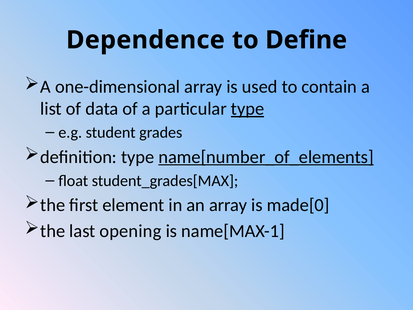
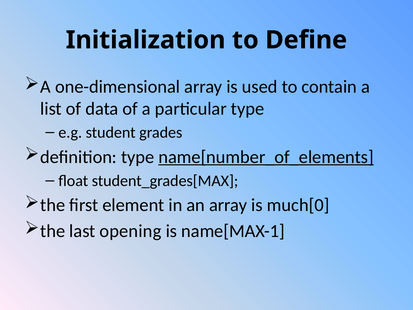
Dependence: Dependence -> Initialization
type at (248, 109) underline: present -> none
made[0: made[0 -> much[0
